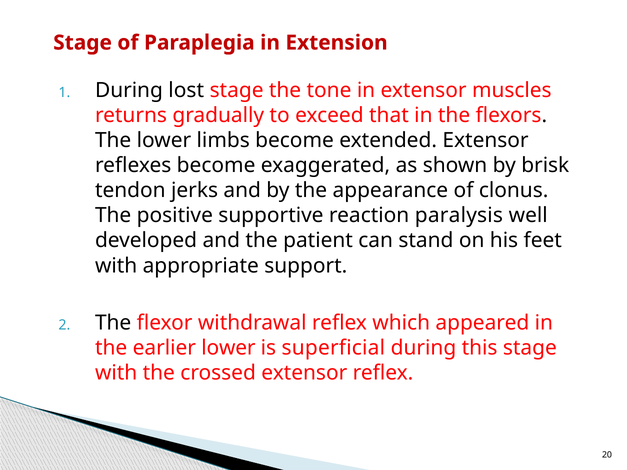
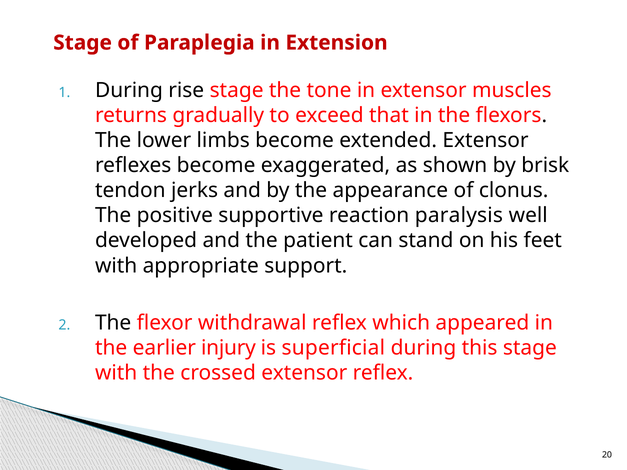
lost: lost -> rise
earlier lower: lower -> injury
